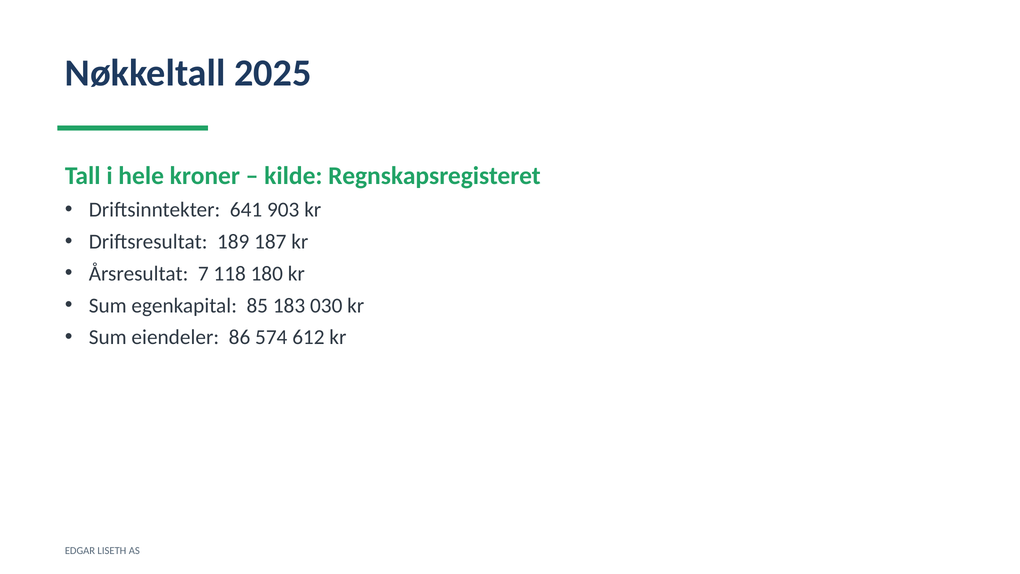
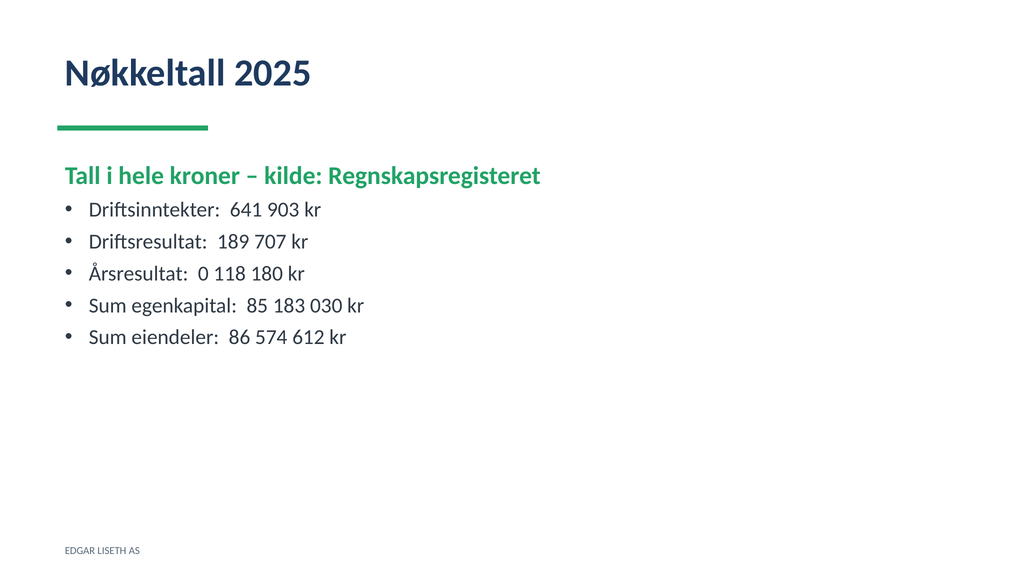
187: 187 -> 707
7: 7 -> 0
